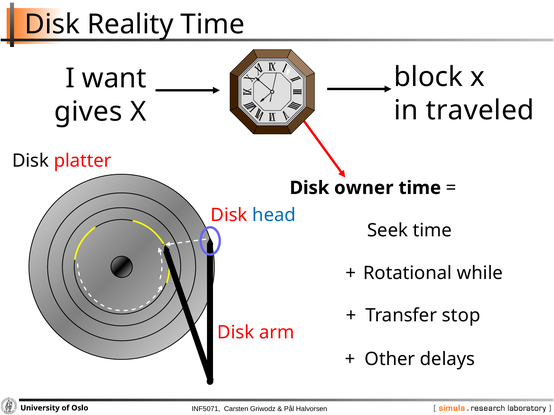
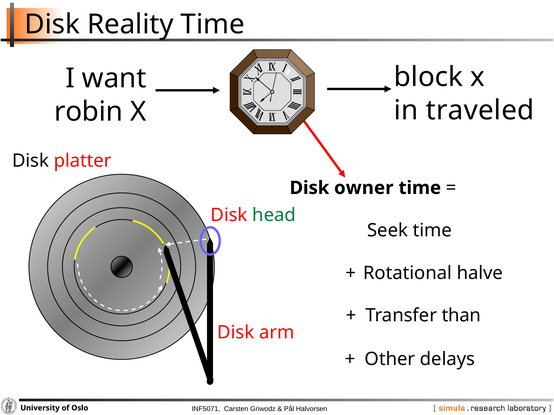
gives: gives -> robin
head colour: blue -> green
while: while -> halve
stop: stop -> than
